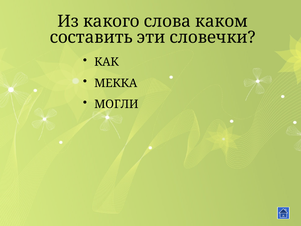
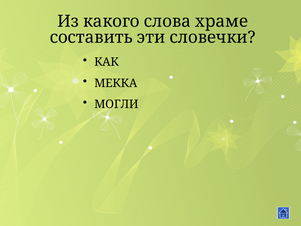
каком: каком -> храме
